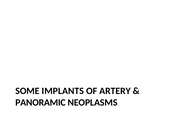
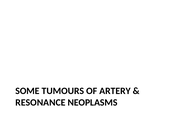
IMPLANTS: IMPLANTS -> TUMOURS
PANORAMIC: PANORAMIC -> RESONANCE
